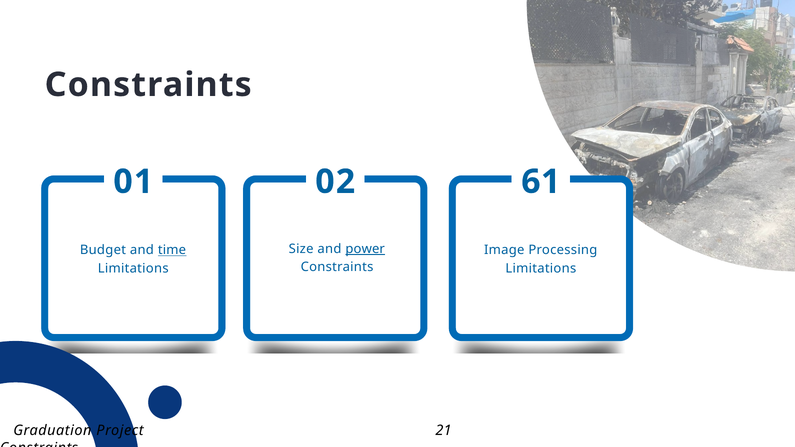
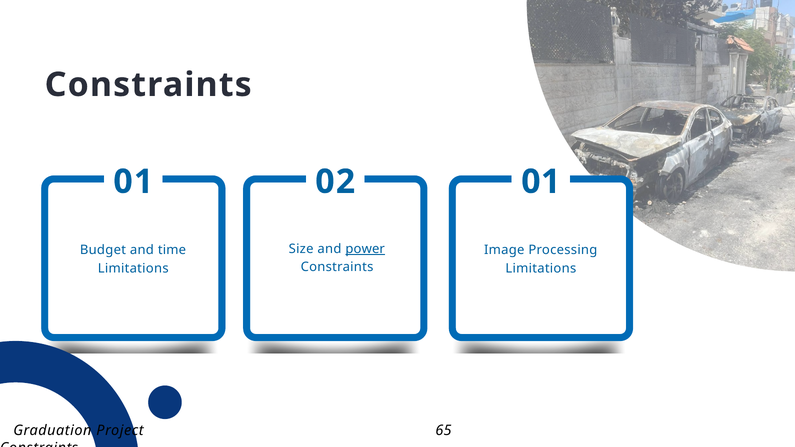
02 61: 61 -> 01
time underline: present -> none
21: 21 -> 65
